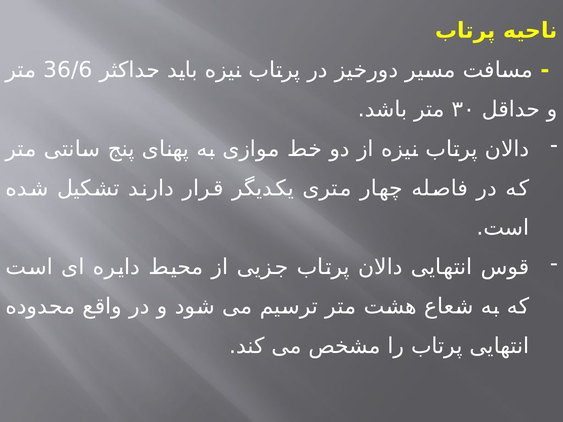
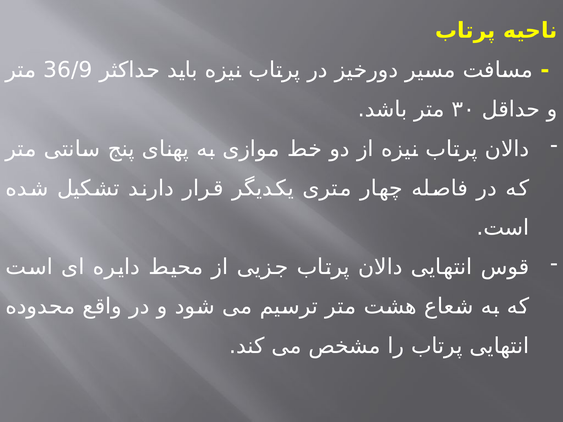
36/6: 36/6 -> 36/9
